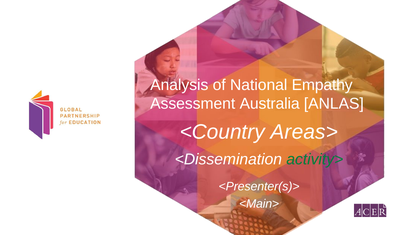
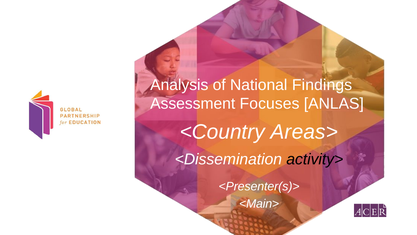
Empathy: Empathy -> Findings
Australia: Australia -> Focuses
activity> colour: green -> black
